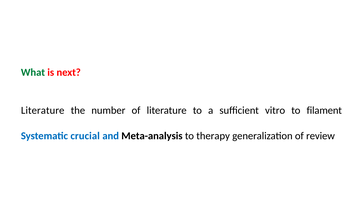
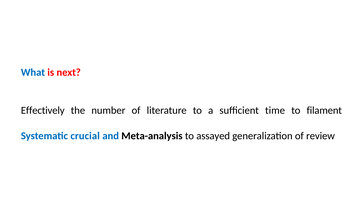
What colour: green -> blue
Literature at (43, 111): Literature -> Effectively
vitro: vitro -> time
therapy: therapy -> assayed
